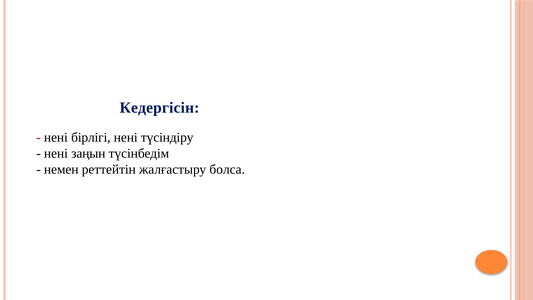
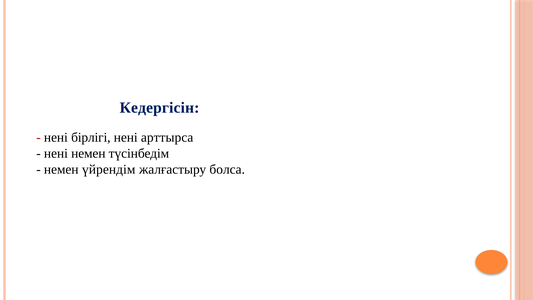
түсіндіру: түсіндіру -> арттырса
нені заңын: заңын -> немен
реттейтін: реттейтін -> үйрендім
